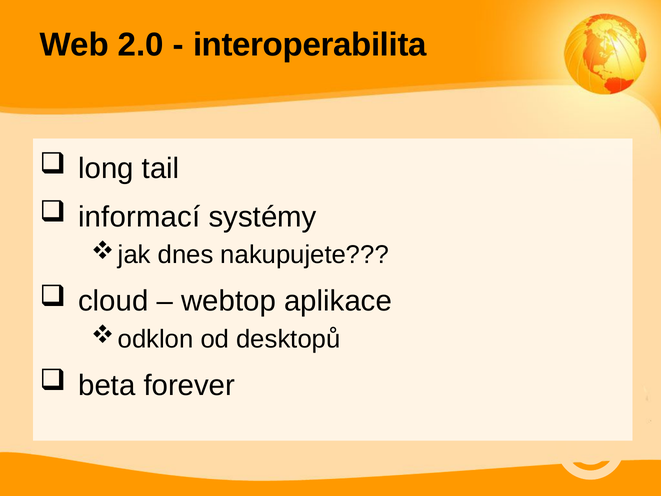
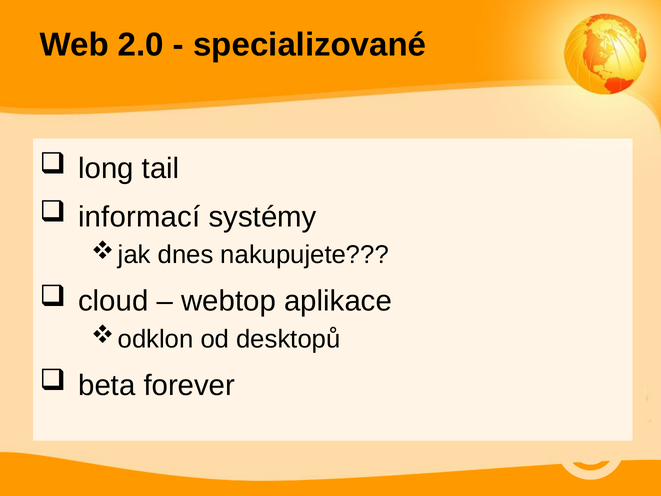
interoperabilita: interoperabilita -> specializované
